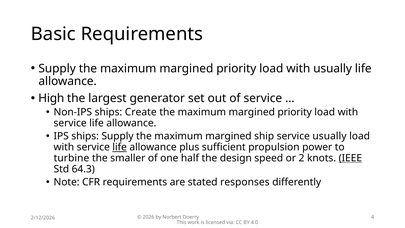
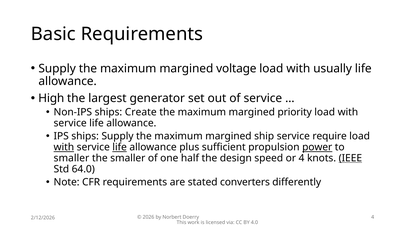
priority at (236, 68): priority -> voltage
service usually: usually -> require
with at (64, 147) underline: none -> present
power underline: none -> present
turbine at (71, 158): turbine -> smaller
or 2: 2 -> 4
64.3: 64.3 -> 64.0
responses: responses -> converters
